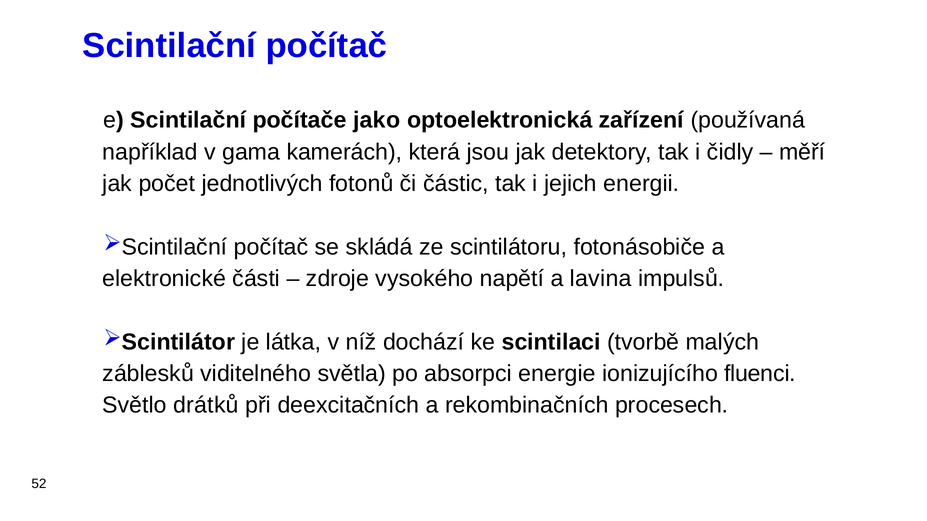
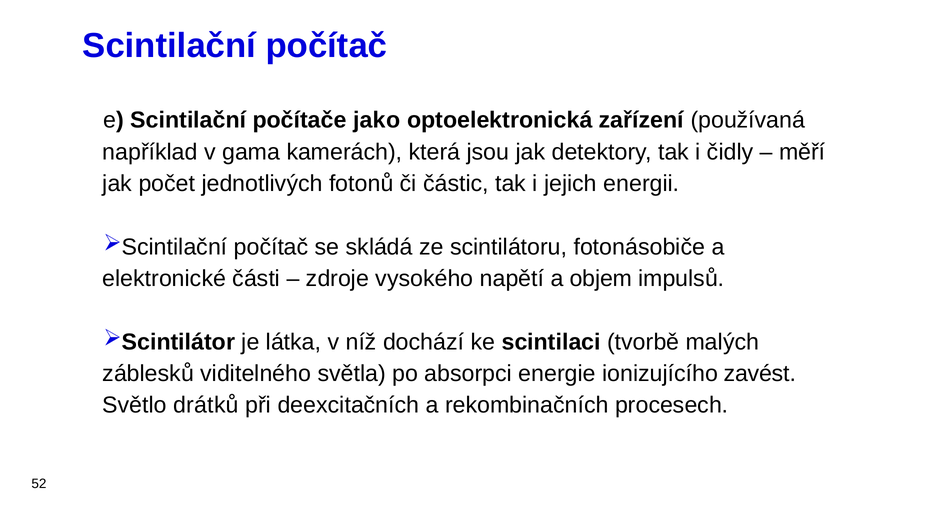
lavina: lavina -> objem
fluenci: fluenci -> zavést
